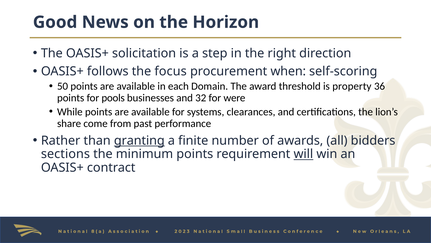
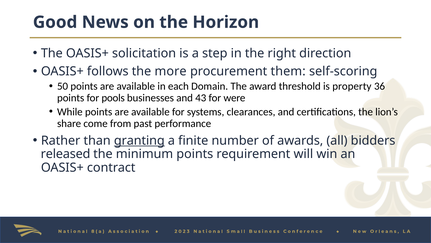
focus: focus -> more
when: when -> them
32: 32 -> 43
sections: sections -> released
will underline: present -> none
